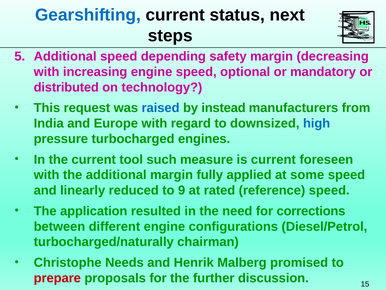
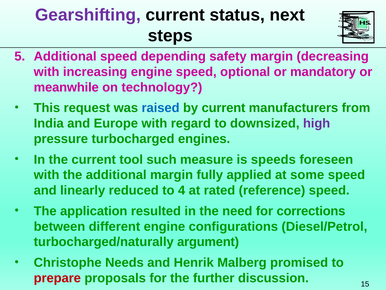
Gearshifting colour: blue -> purple
distributed: distributed -> meanwhile
by instead: instead -> current
high colour: blue -> purple
is current: current -> speeds
9: 9 -> 4
chairman: chairman -> argument
